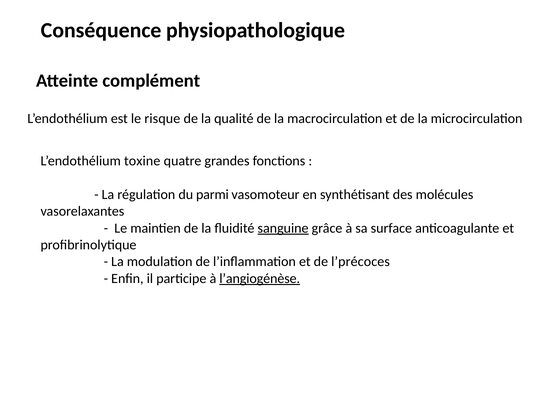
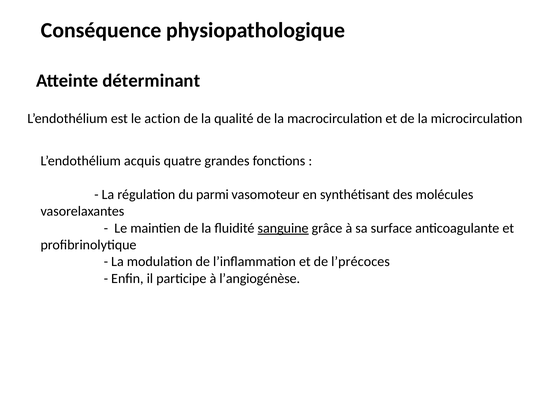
complément: complément -> déterminant
risque: risque -> action
toxine: toxine -> acquis
l’angiogénèse underline: present -> none
